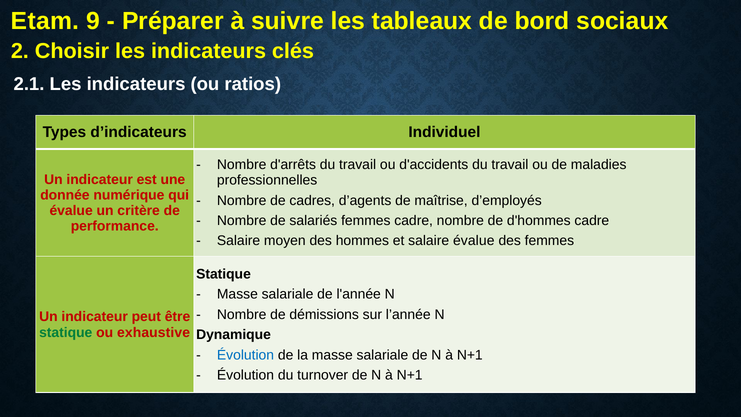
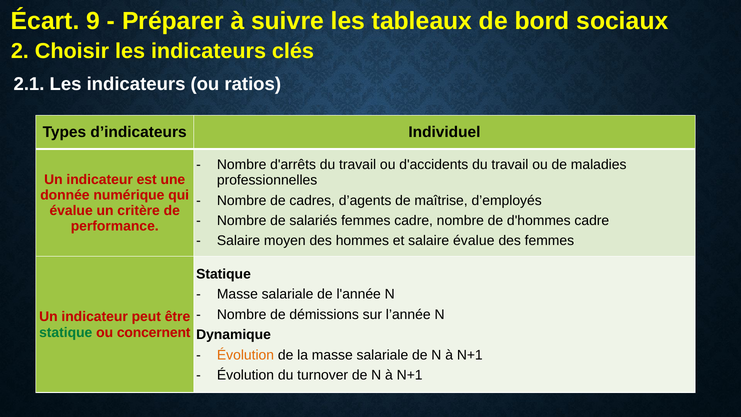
Etam: Etam -> Écart
exhaustive: exhaustive -> concernent
Évolution at (246, 355) colour: blue -> orange
